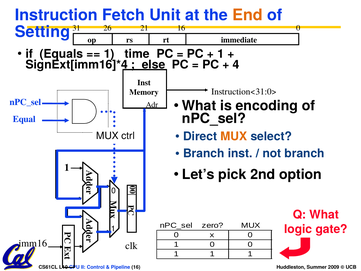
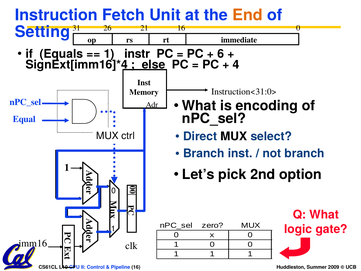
time: time -> instr
1 at (221, 54): 1 -> 6
MUX at (234, 136) colour: orange -> black
